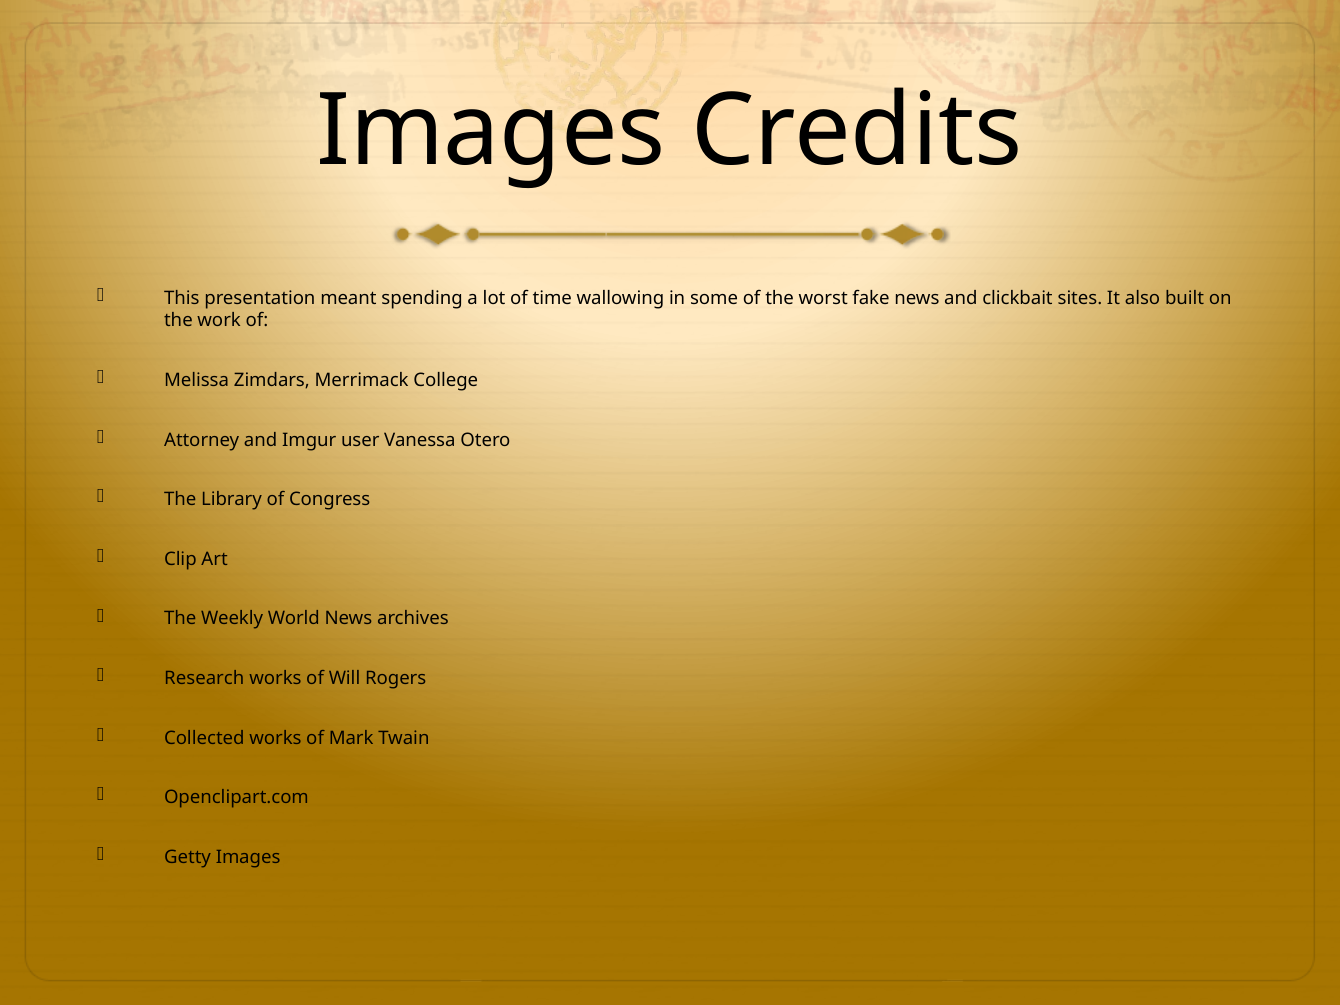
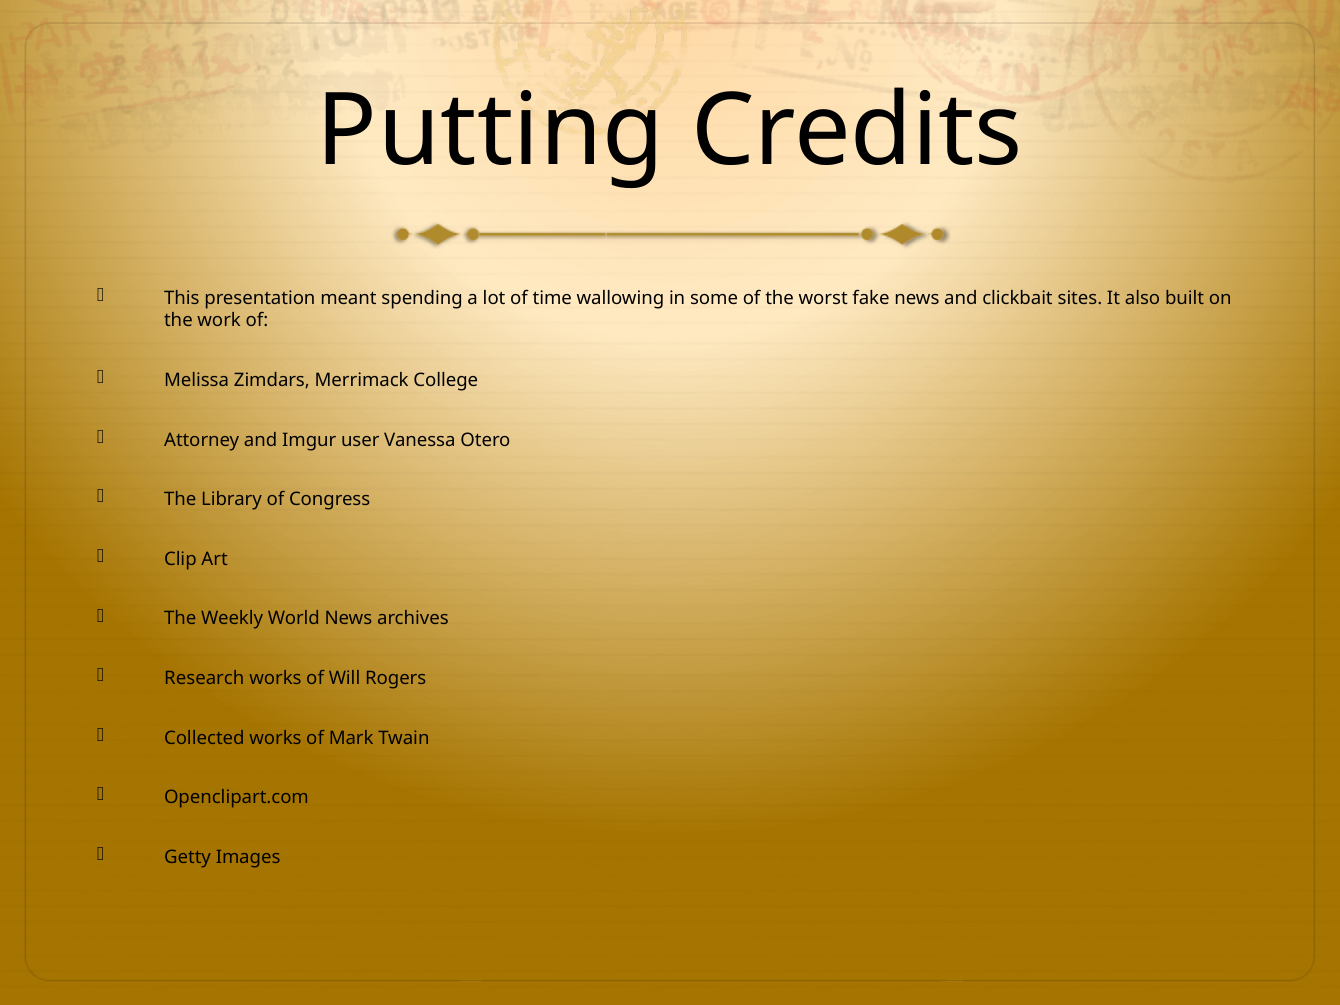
Images at (491, 131): Images -> Putting
